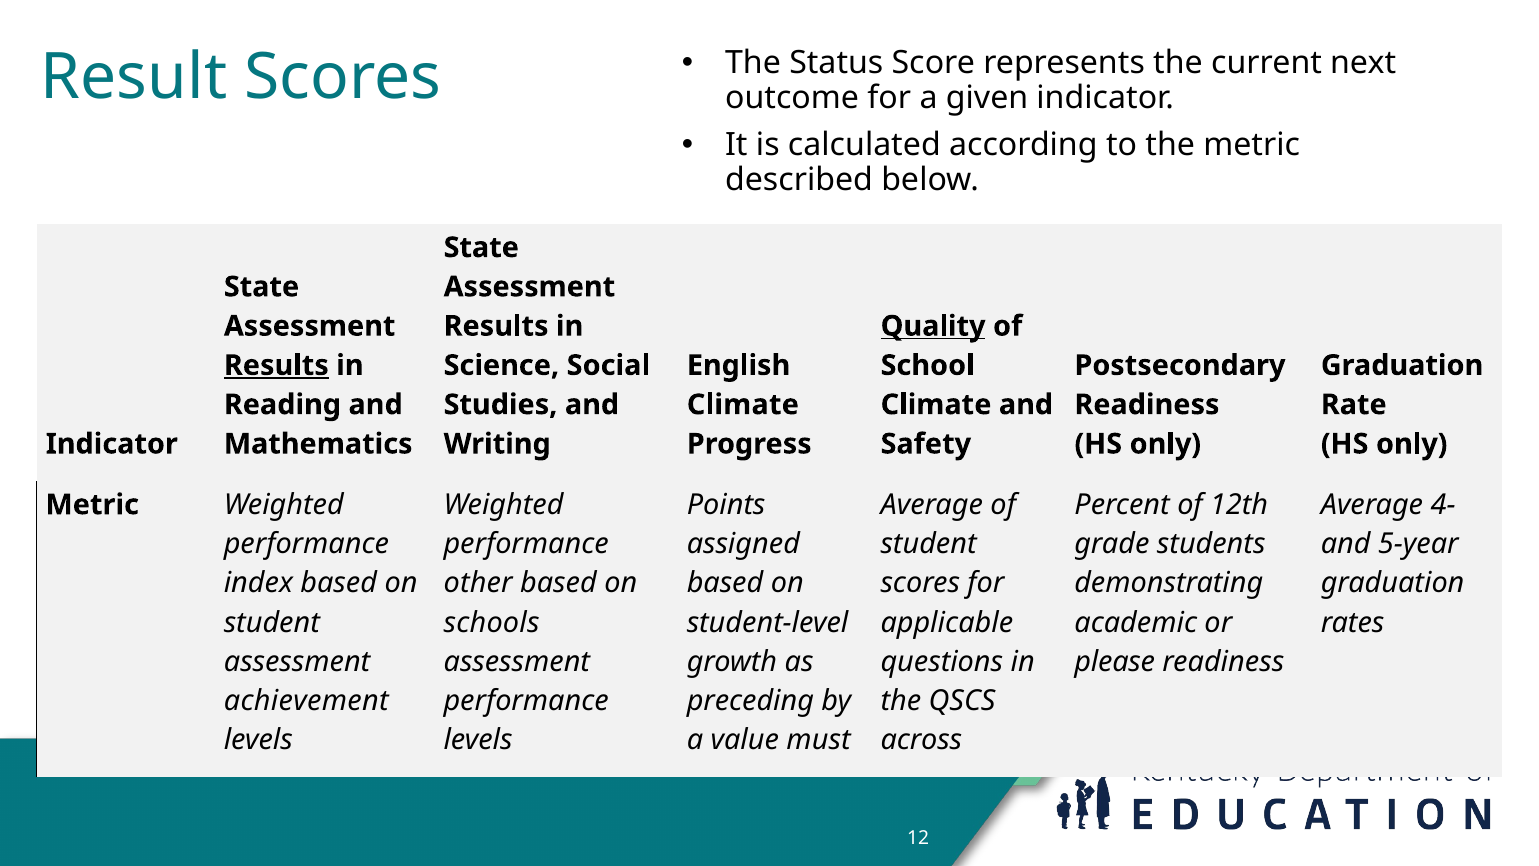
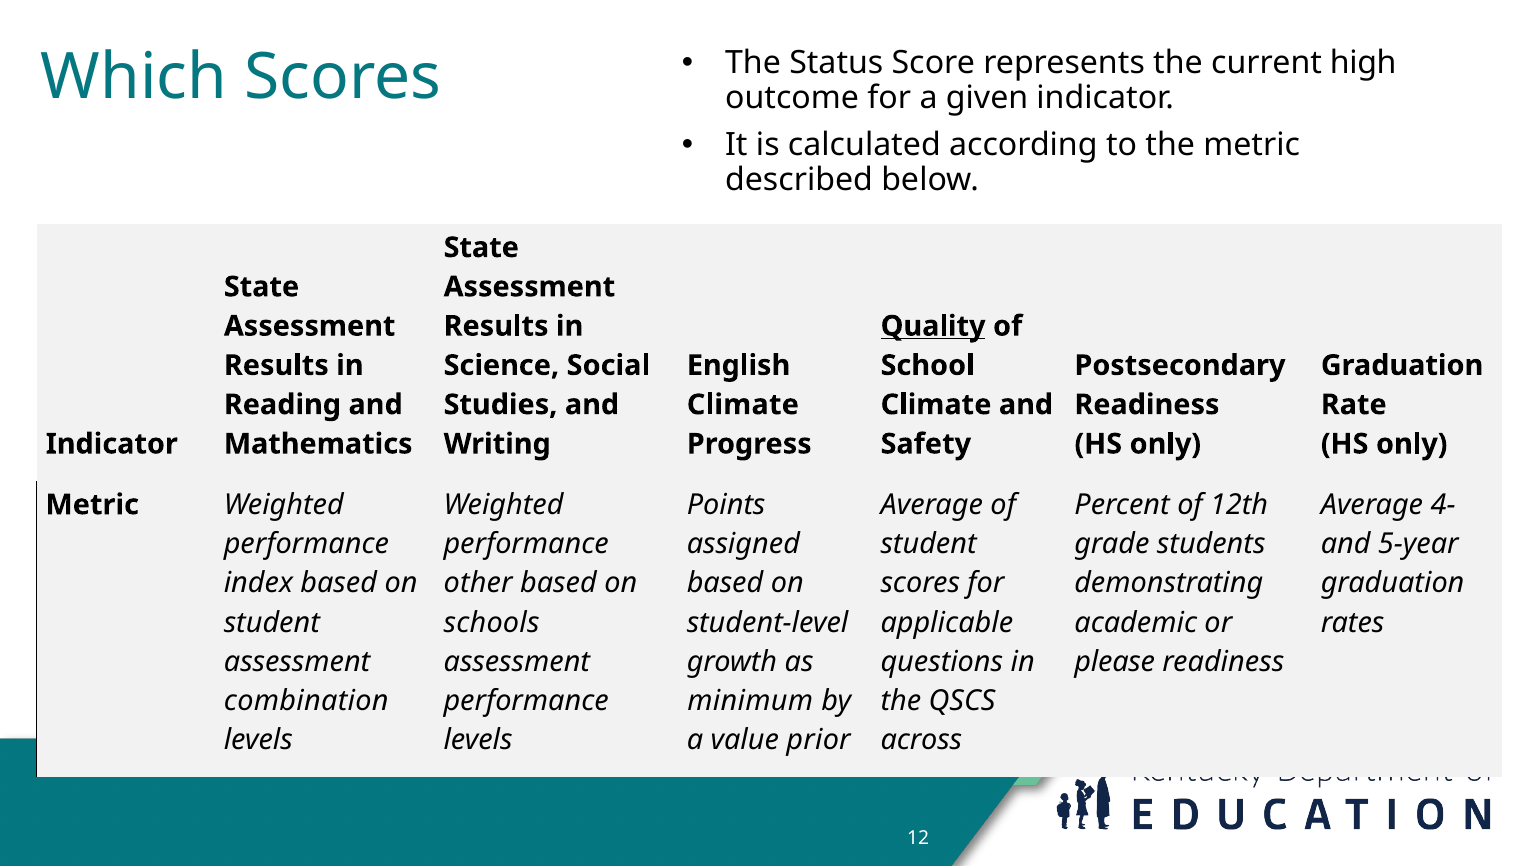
Result: Result -> Which
next: next -> high
Results at (276, 365) underline: present -> none
achievement: achievement -> combination
preceding: preceding -> minimum
must: must -> prior
